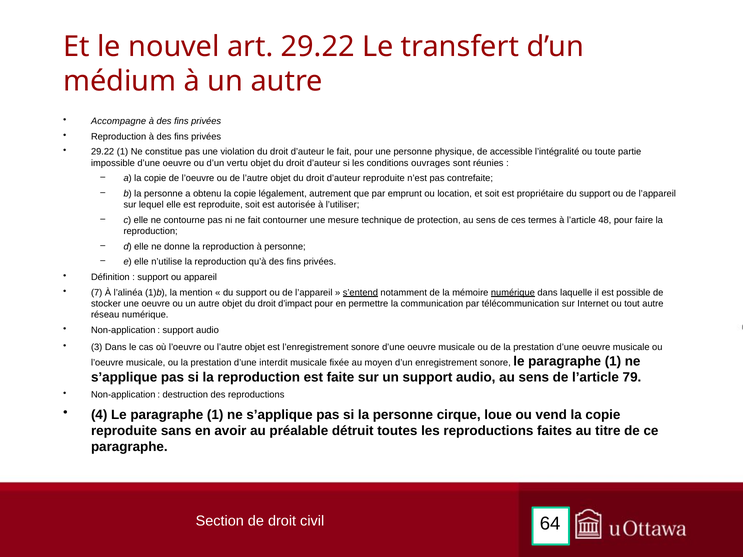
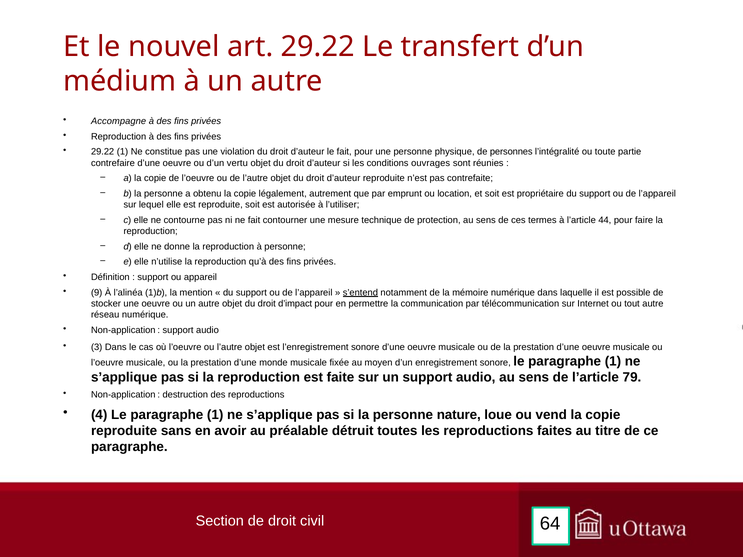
accessible: accessible -> personnes
impossible: impossible -> contrefaire
48: 48 -> 44
7: 7 -> 9
numérique at (513, 293) underline: present -> none
interdit: interdit -> monde
cirque: cirque -> nature
